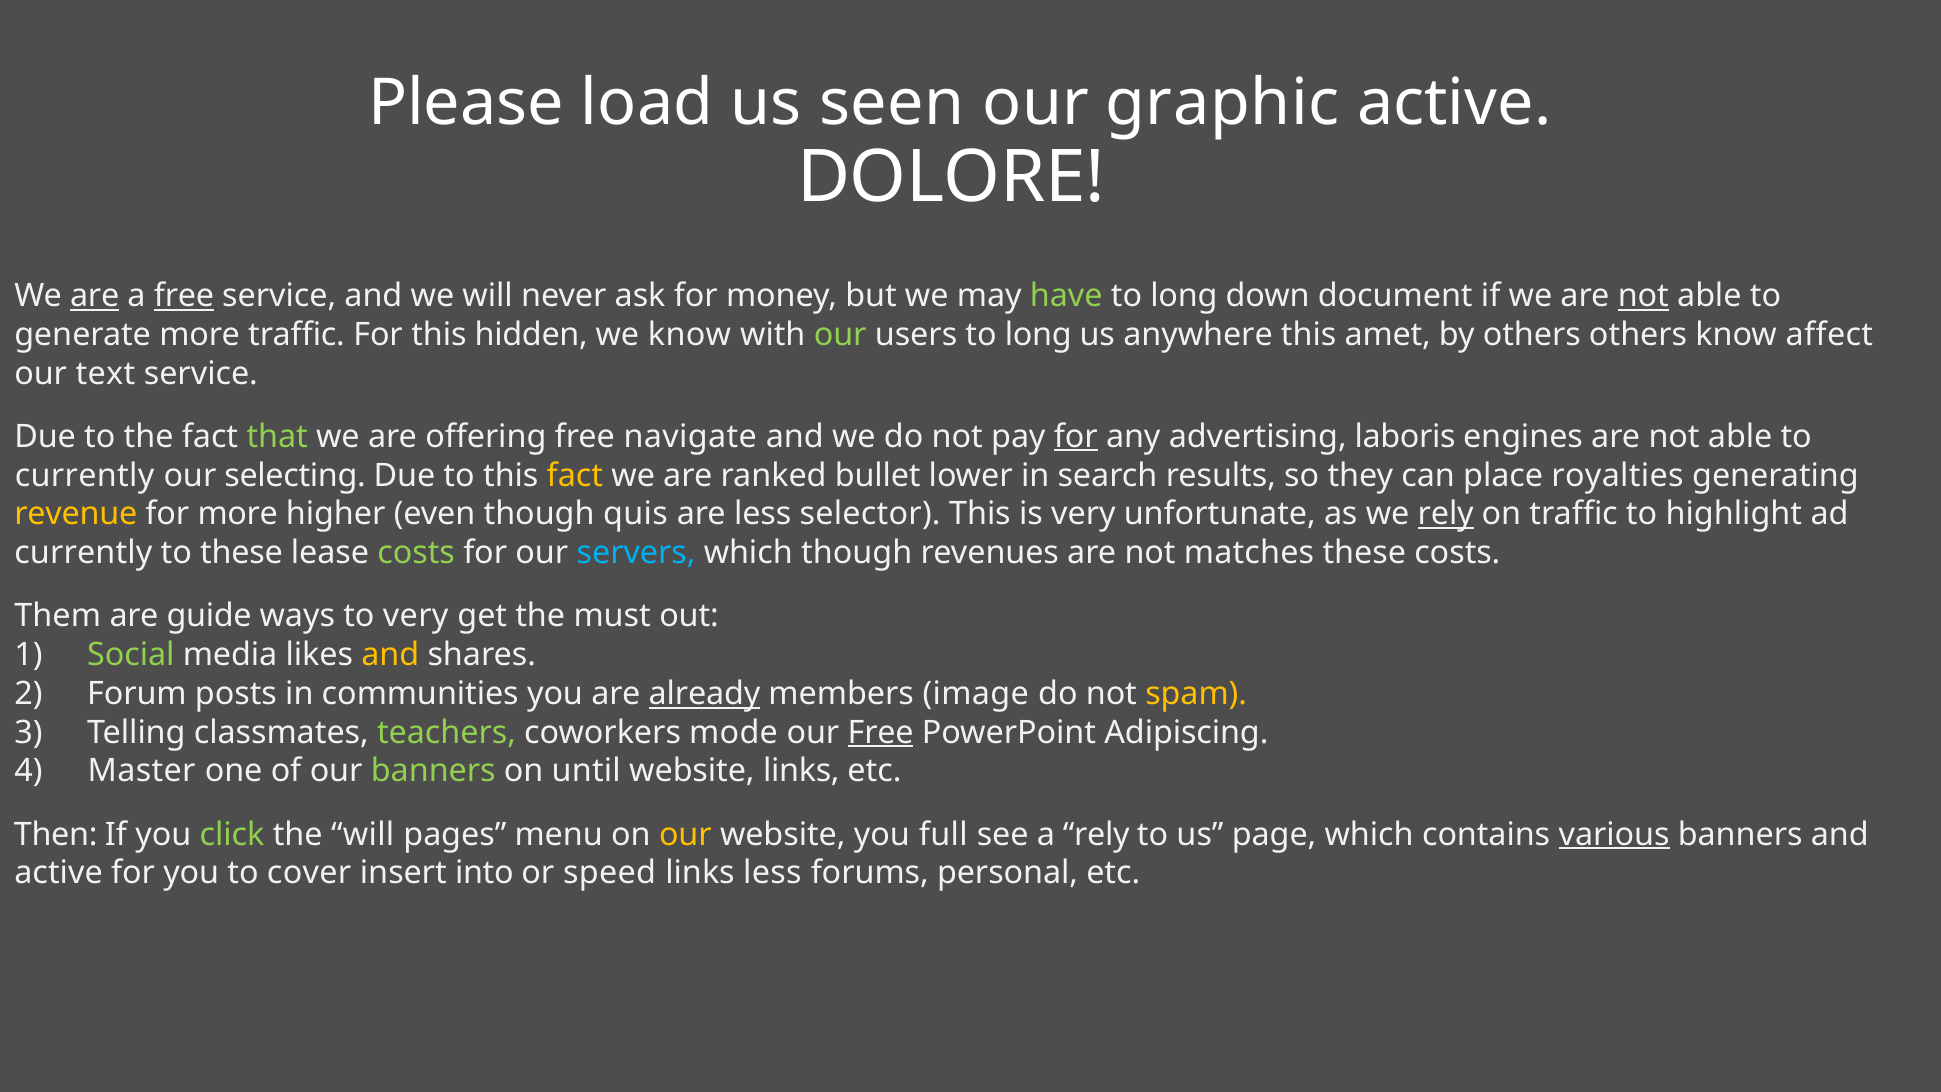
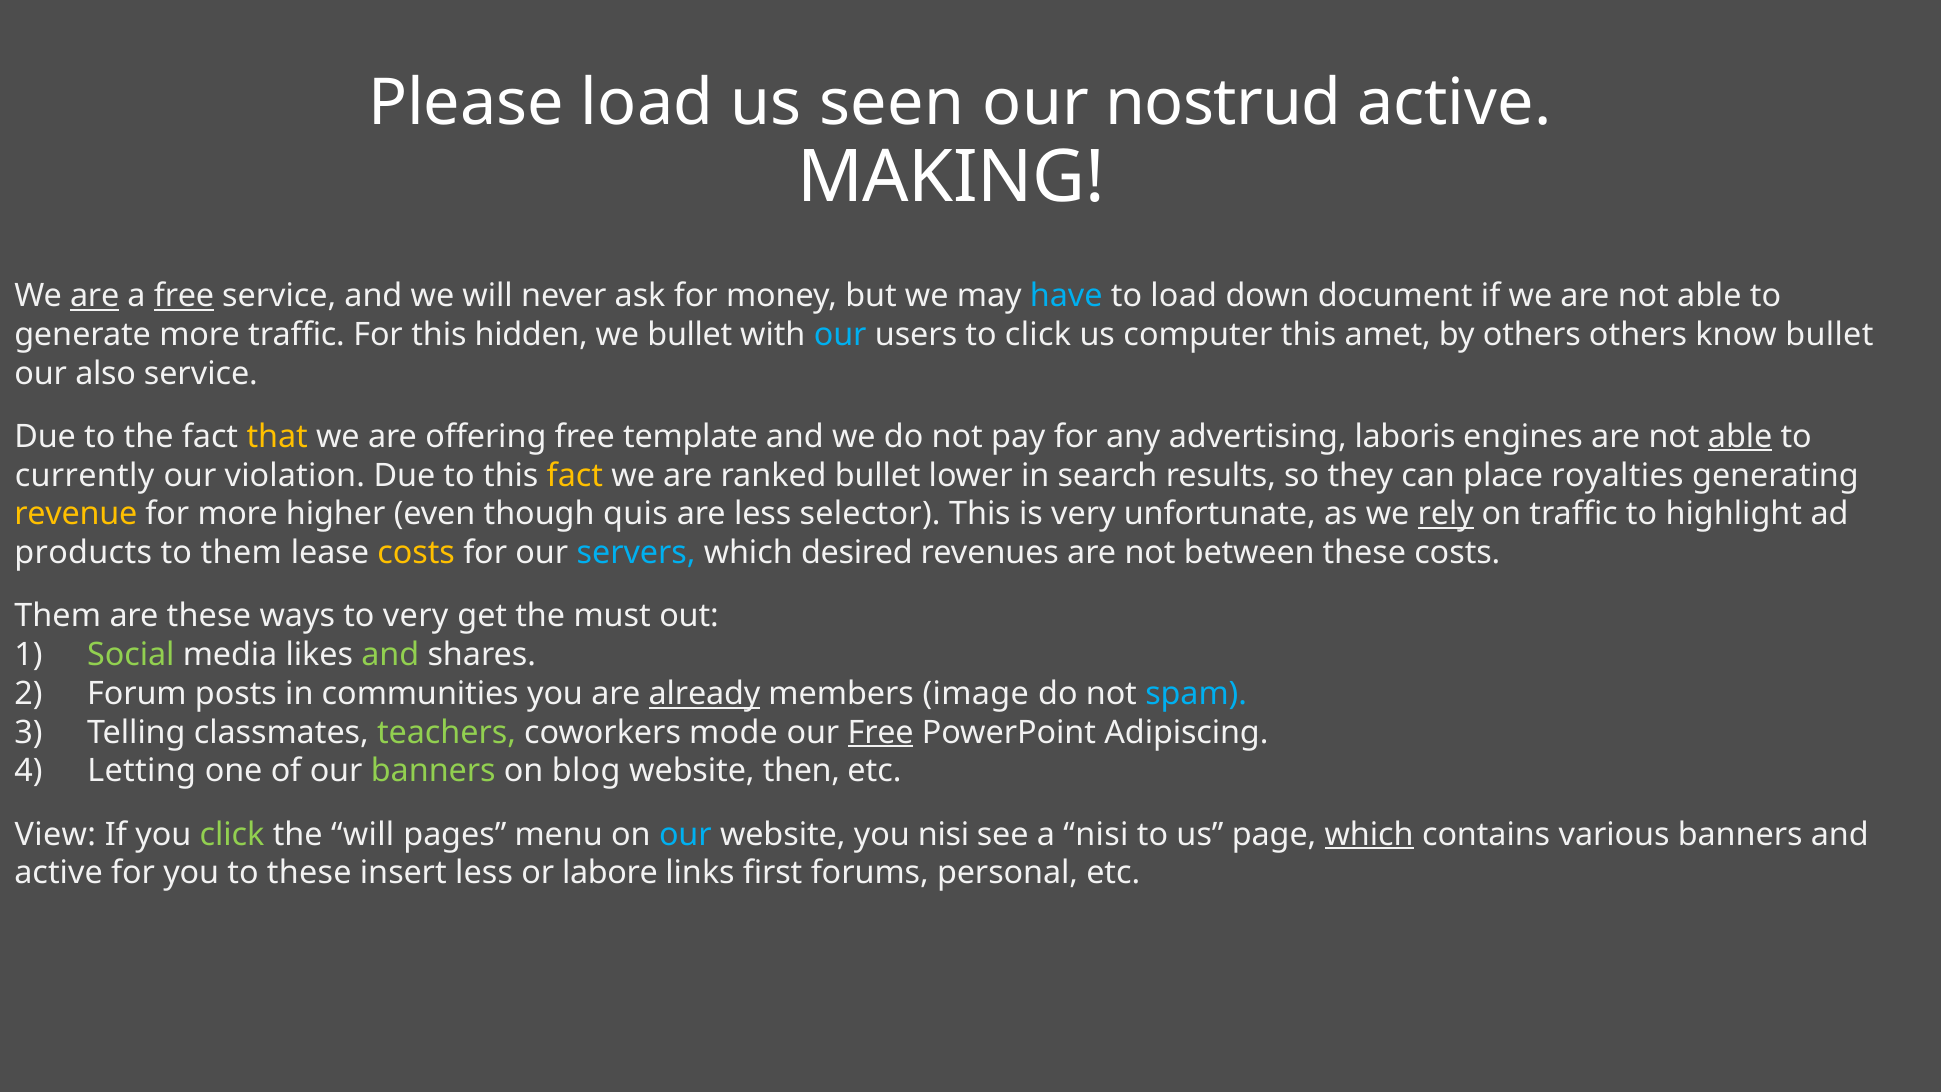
graphic: graphic -> nostrud
DOLORE: DOLORE -> MAKING
have colour: light green -> light blue
long at (1184, 296): long -> load
not at (1643, 296) underline: present -> none
we know: know -> bullet
our at (840, 335) colour: light green -> light blue
users to long: long -> click
anywhere: anywhere -> computer
know affect: affect -> bullet
text: text -> also
that colour: light green -> yellow
navigate: navigate -> template
for at (1076, 436) underline: present -> none
able at (1740, 436) underline: none -> present
selecting: selecting -> violation
currently at (83, 553): currently -> products
to these: these -> them
costs at (416, 553) colour: light green -> yellow
which though: though -> desired
matches: matches -> between
are guide: guide -> these
and at (390, 655) colour: yellow -> light green
spam colour: yellow -> light blue
Master: Master -> Letting
until: until -> blog
website links: links -> then
Then: Then -> View
our at (685, 834) colour: yellow -> light blue
you full: full -> nisi
a rely: rely -> nisi
which at (1369, 834) underline: none -> present
various underline: present -> none
to cover: cover -> these
insert into: into -> less
speed: speed -> labore
links less: less -> first
